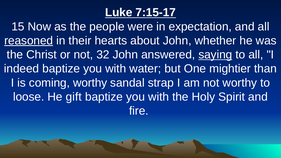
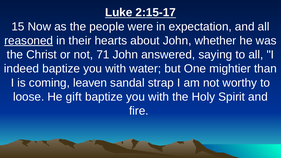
7:15-17: 7:15-17 -> 2:15-17
32: 32 -> 71
saying underline: present -> none
coming worthy: worthy -> leaven
